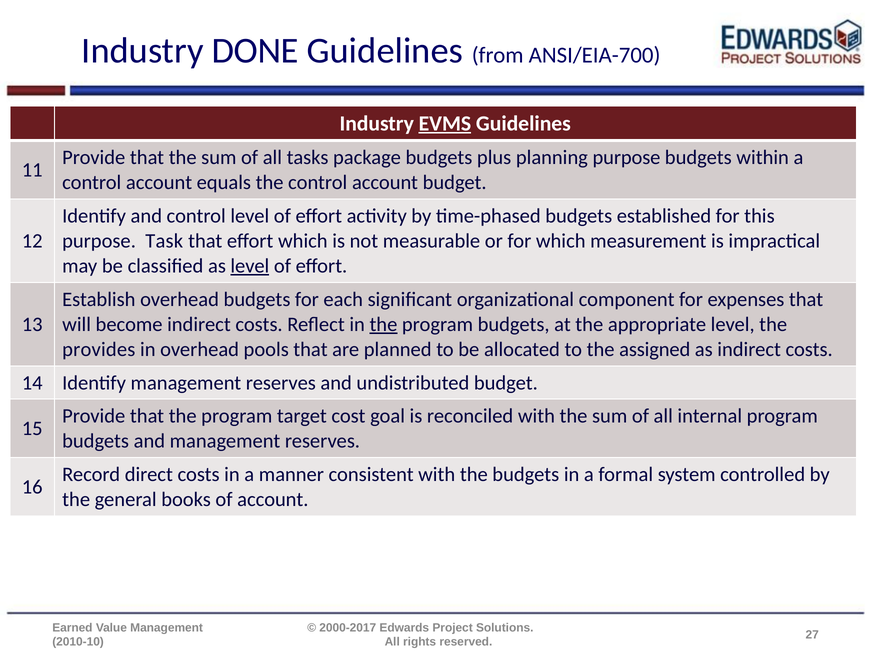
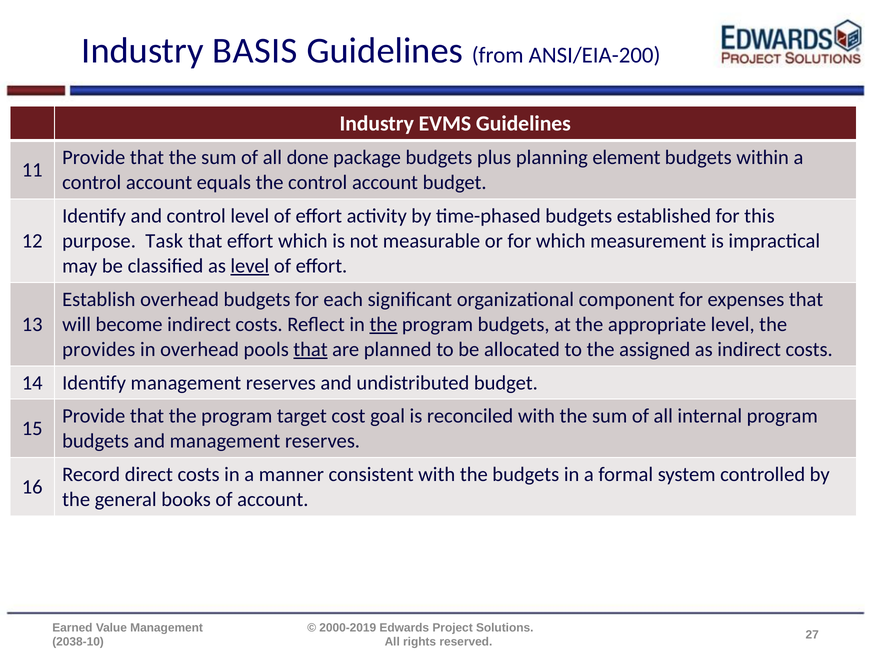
DONE: DONE -> BASIS
ANSI/EIA-700: ANSI/EIA-700 -> ANSI/EIA-200
EVMS underline: present -> none
tasks: tasks -> done
planning purpose: purpose -> element
that at (310, 350) underline: none -> present
2000-2017: 2000-2017 -> 2000-2019
2010-10: 2010-10 -> 2038-10
